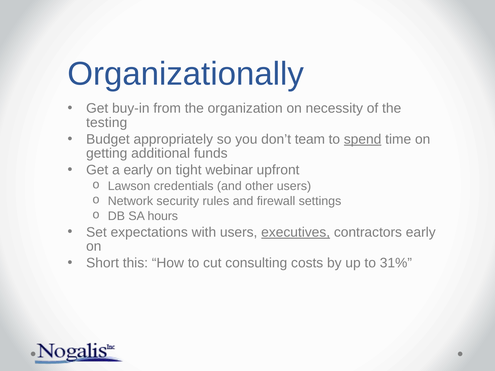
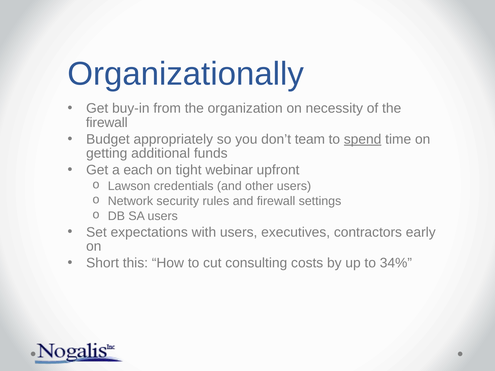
testing at (107, 123): testing -> firewall
a early: early -> each
SA hours: hours -> users
executives underline: present -> none
31%: 31% -> 34%
